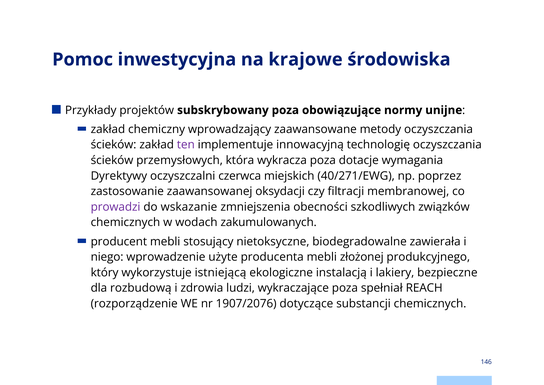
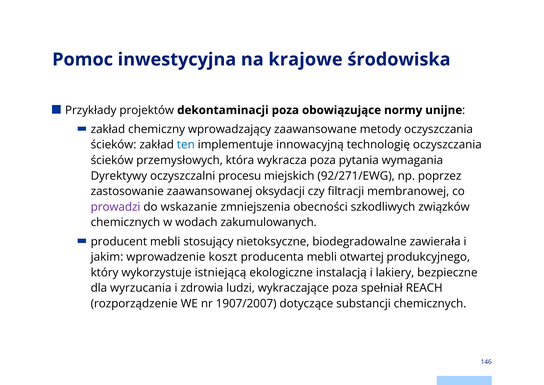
subskrybowany: subskrybowany -> dekontaminacji
ten colour: purple -> blue
dotacje: dotacje -> pytania
czerwca: czerwca -> procesu
40/271/EWG: 40/271/EWG -> 92/271/EWG
niego: niego -> jakim
użyte: użyte -> koszt
złożonej: złożonej -> otwartej
rozbudową: rozbudową -> wyrzucania
1907/2076: 1907/2076 -> 1907/2007
